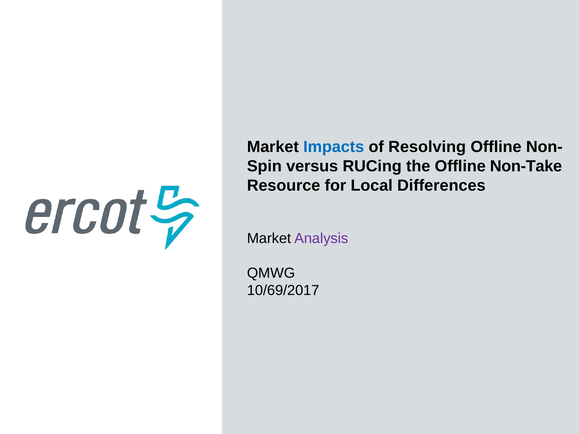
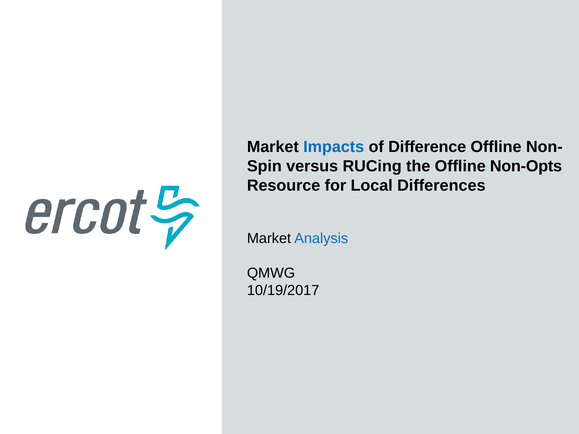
Resolving: Resolving -> Difference
Non-Take: Non-Take -> Non-Opts
Analysis colour: purple -> blue
10/69/2017: 10/69/2017 -> 10/19/2017
